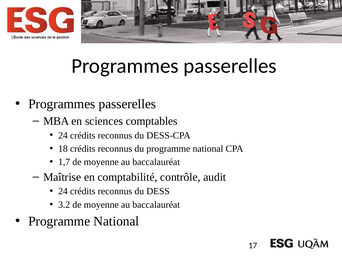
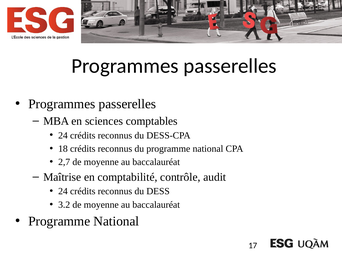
1,7: 1,7 -> 2,7
